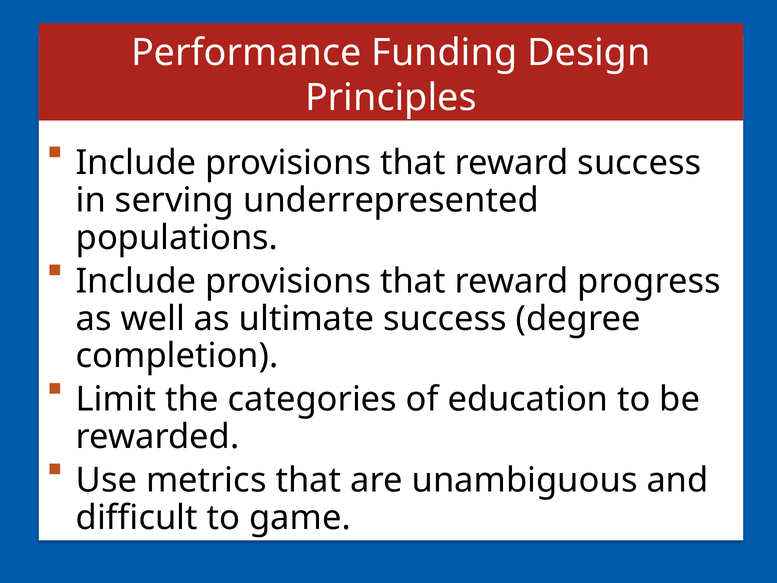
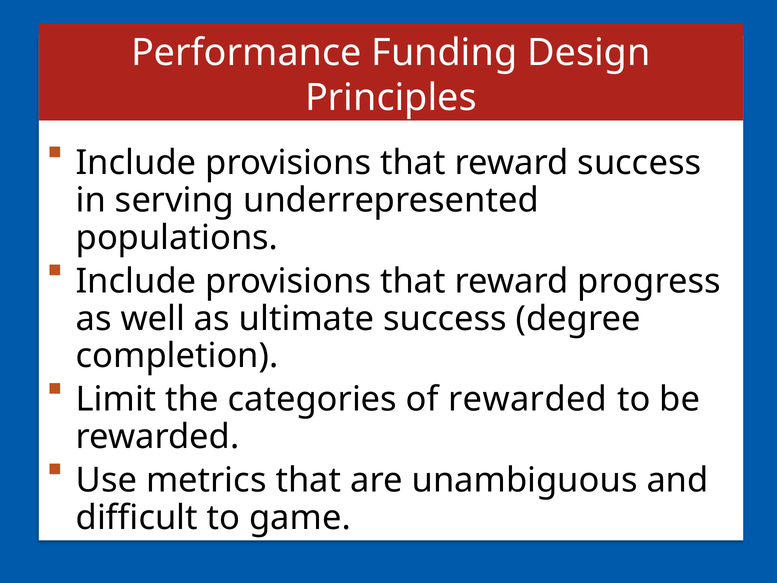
of education: education -> rewarded
